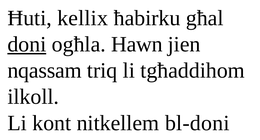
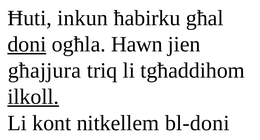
kellix: kellix -> inkun
nqassam: nqassam -> għajjura
ilkoll underline: none -> present
